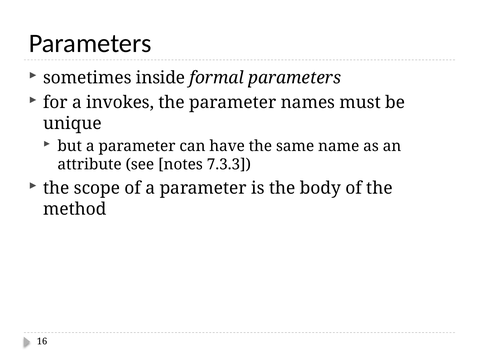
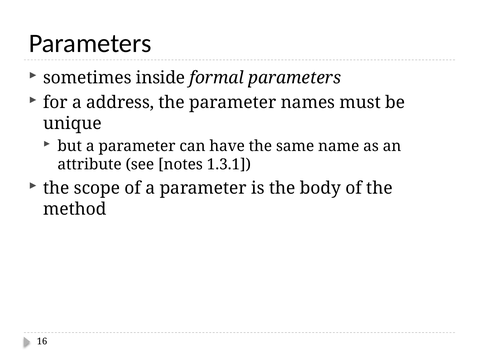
invokes: invokes -> address
7.3.3: 7.3.3 -> 1.3.1
